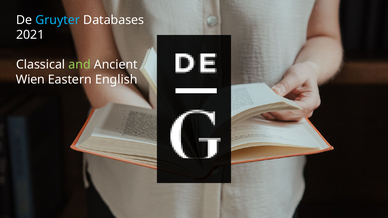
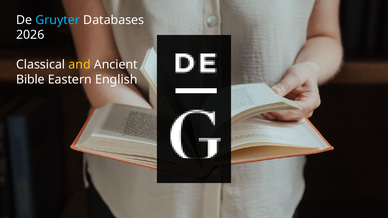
2021: 2021 -> 2026
and colour: light green -> yellow
Wien: Wien -> Bible
